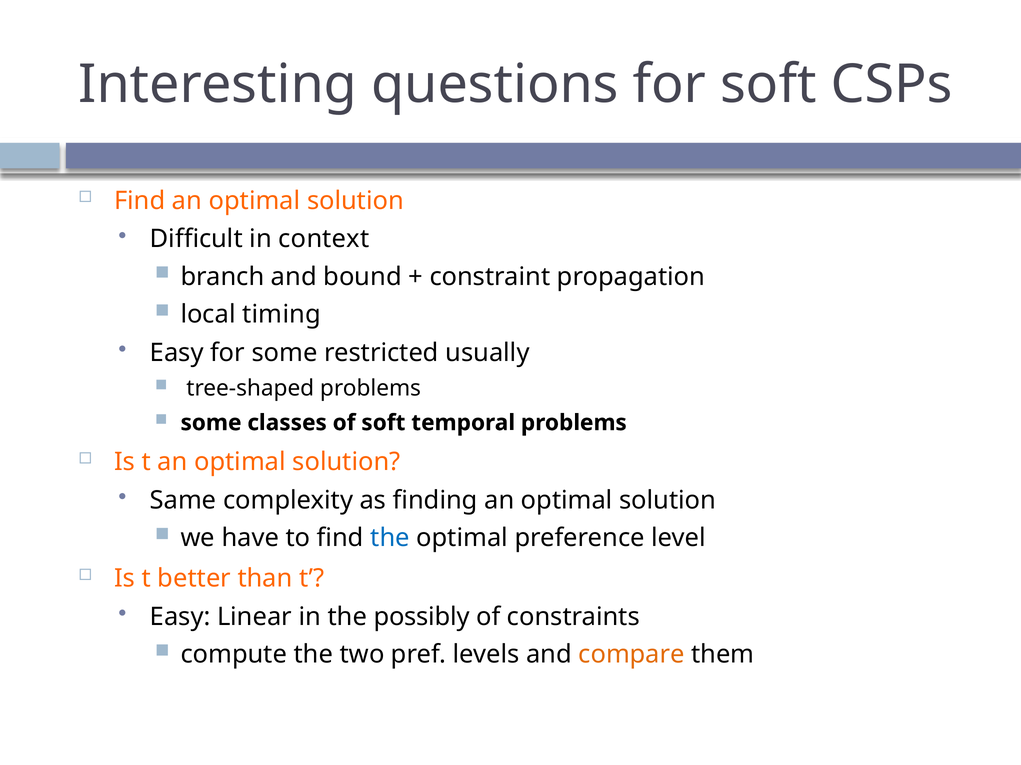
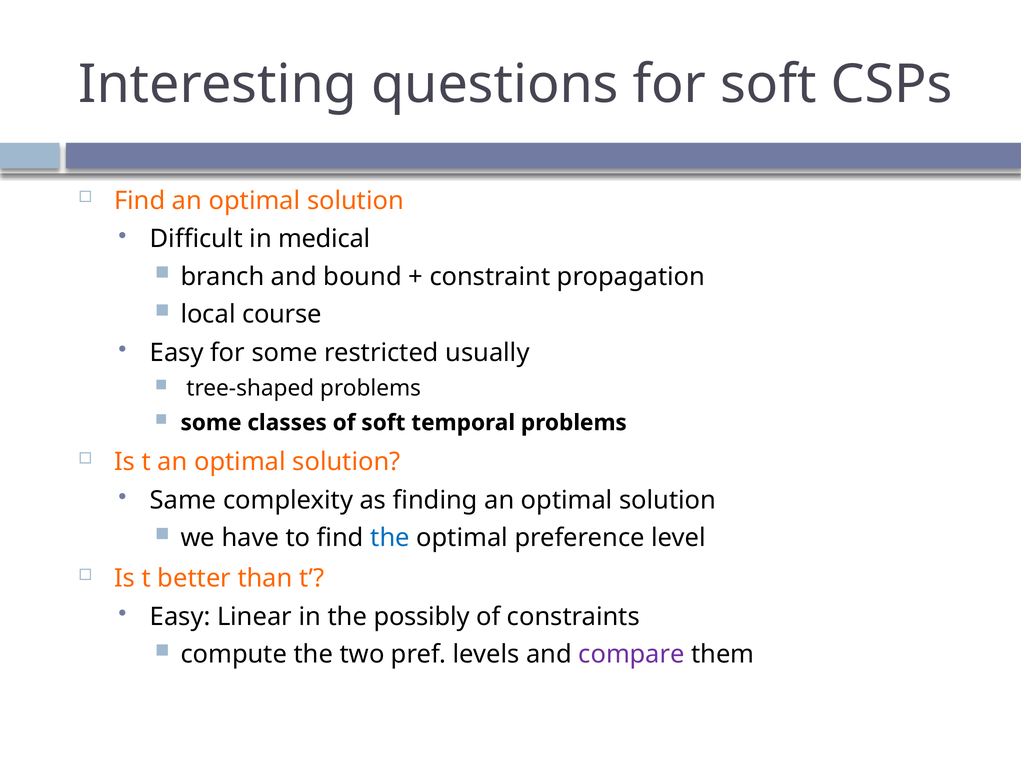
context: context -> medical
timing: timing -> course
compare colour: orange -> purple
